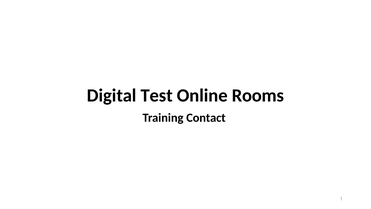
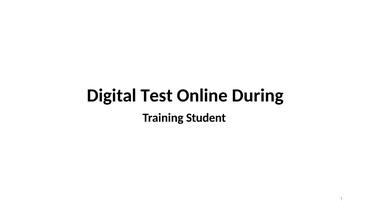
Rooms: Rooms -> During
Contact: Contact -> Student
